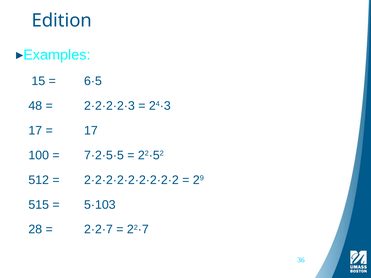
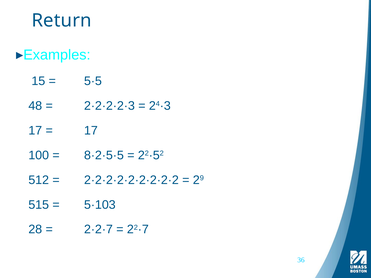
Edition: Edition -> Return
6·5: 6·5 -> 5·5
7·2·5·5: 7·2·5·5 -> 8·2·5·5
